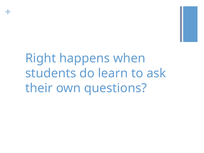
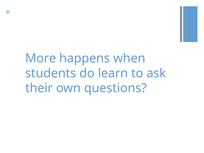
Right: Right -> More
